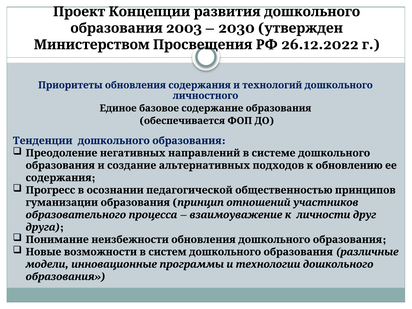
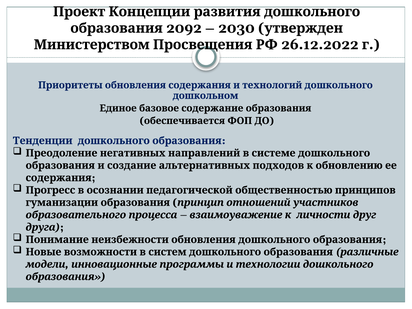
2003: 2003 -> 2092
личностного: личностного -> дошкольном
